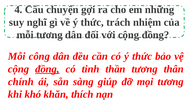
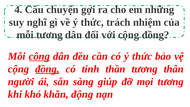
công underline: none -> present
chính: chính -> người
thích: thích -> động
